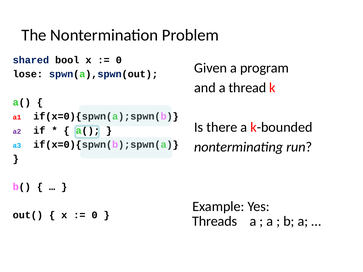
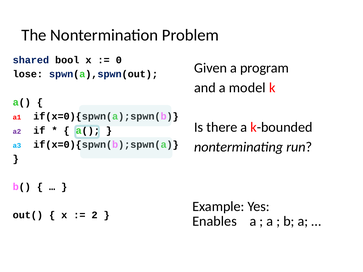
thread: thread -> model
0 at (95, 215): 0 -> 2
Threads: Threads -> Enables
